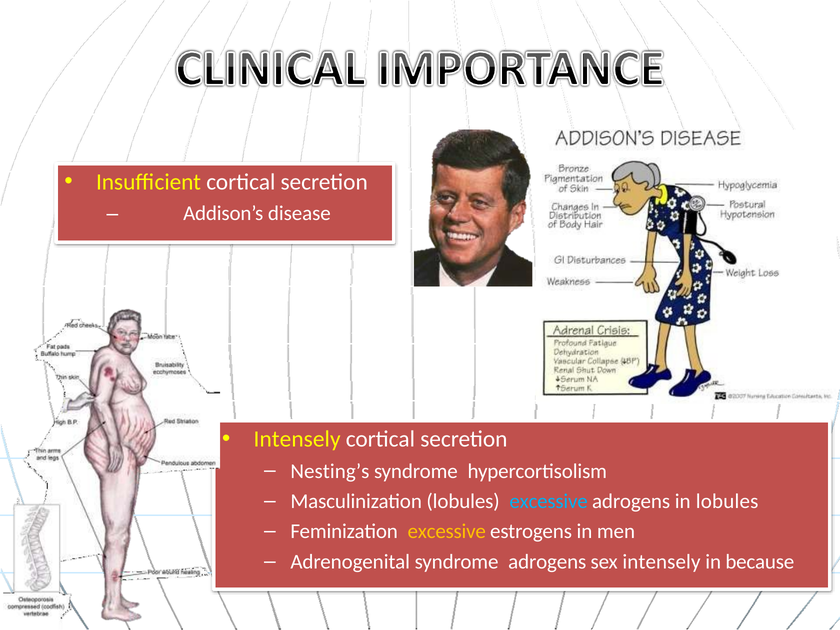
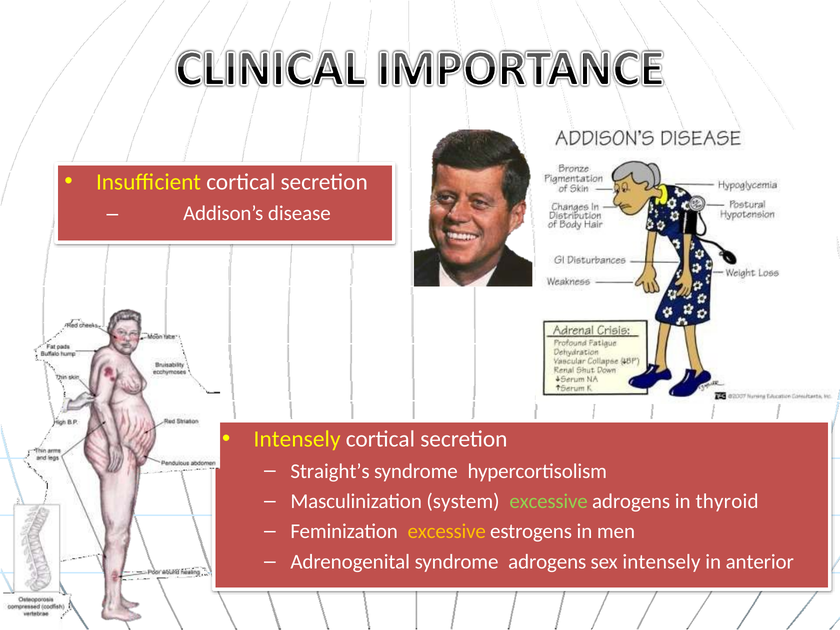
Nesting’s: Nesting’s -> Straight’s
Masculinization lobules: lobules -> system
excessive at (549, 501) colour: light blue -> light green
in lobules: lobules -> thyroid
because: because -> anterior
